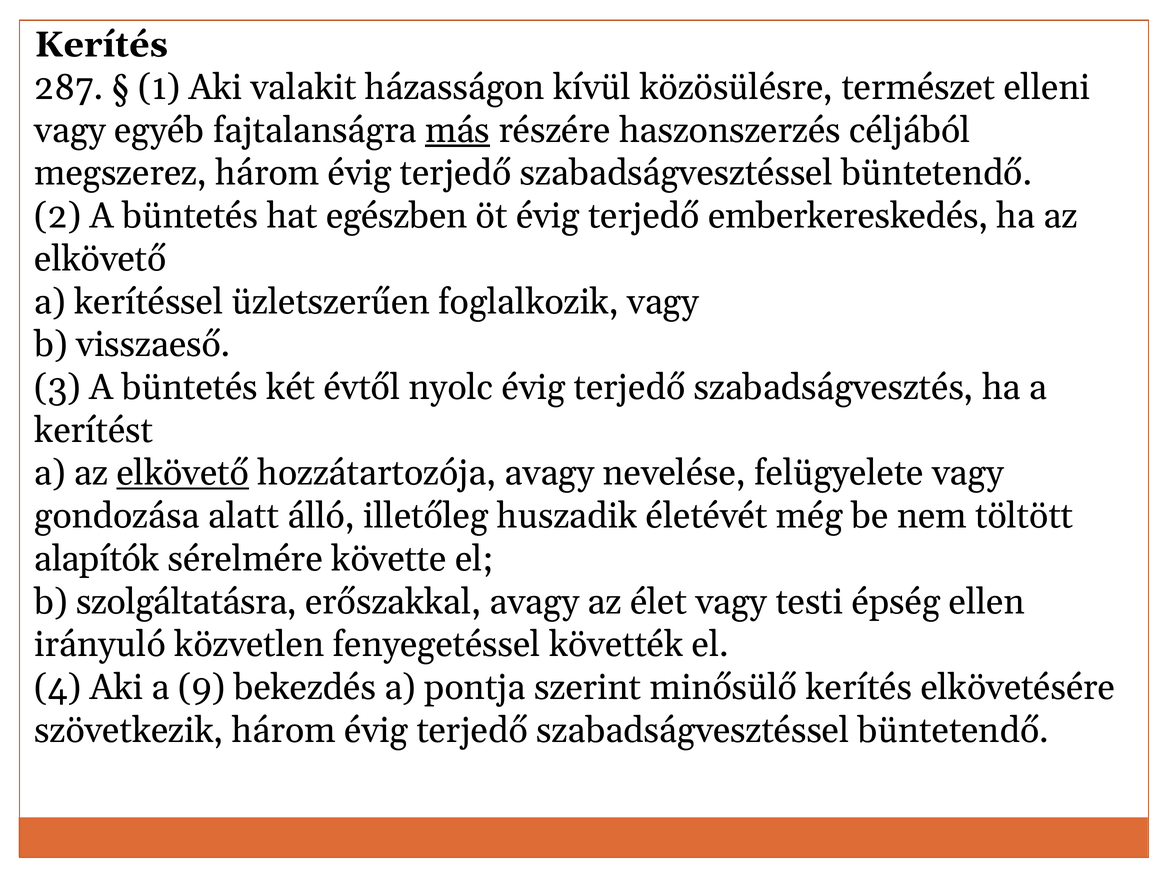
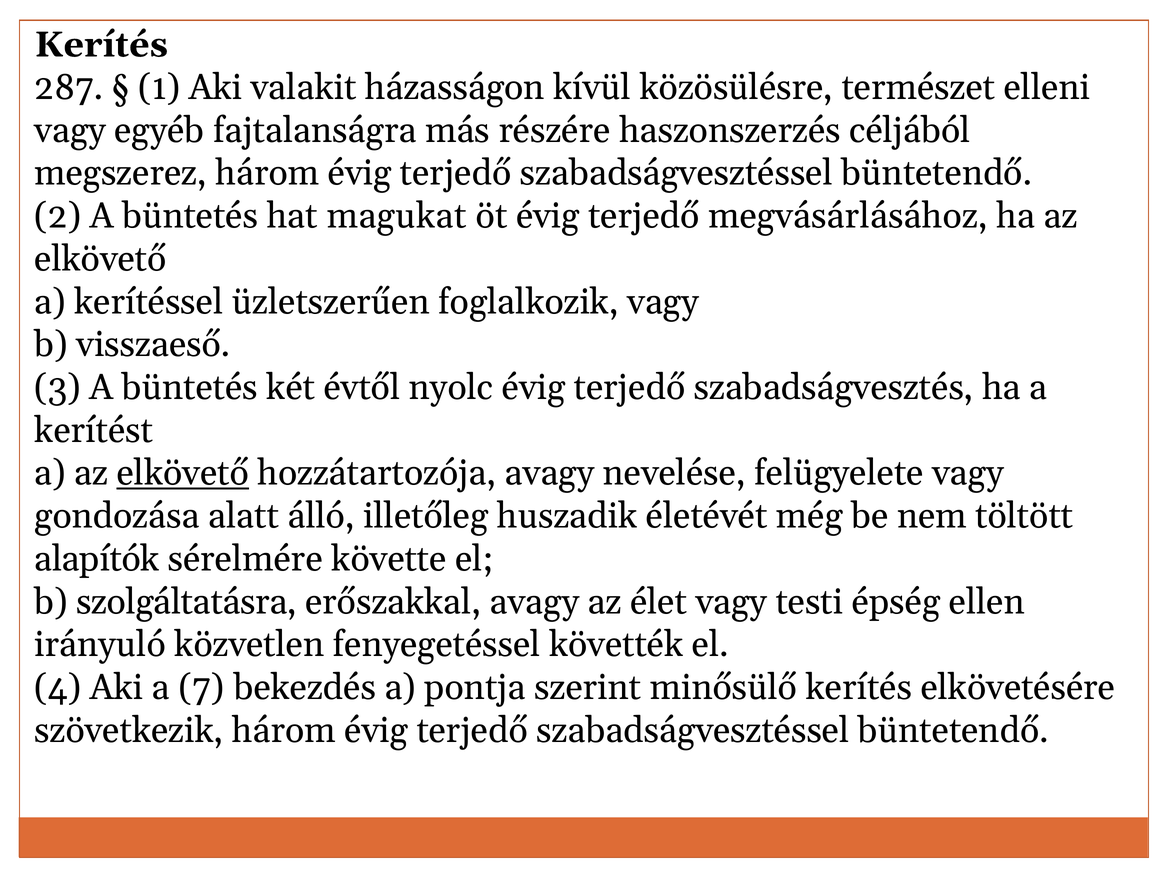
más underline: present -> none
egészben: egészben -> magukat
emberkereskedés: emberkereskedés -> megvásárlásához
9: 9 -> 7
